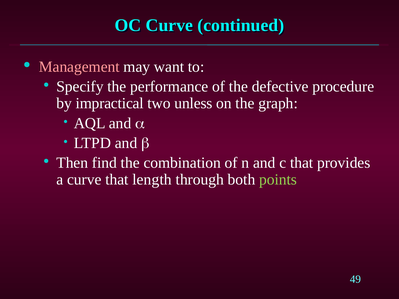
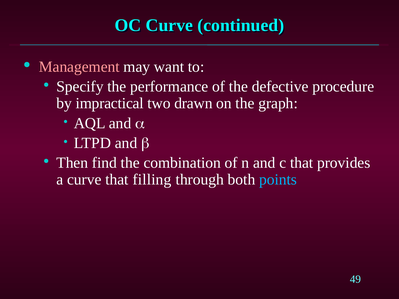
unless: unless -> drawn
length: length -> filling
points colour: light green -> light blue
